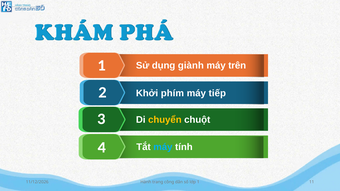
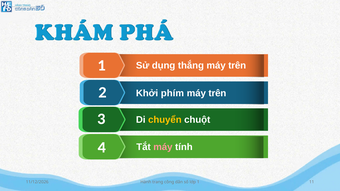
giành: giành -> thắng
tiếp at (217, 93): tiếp -> trên
máy at (163, 147) colour: light blue -> pink
